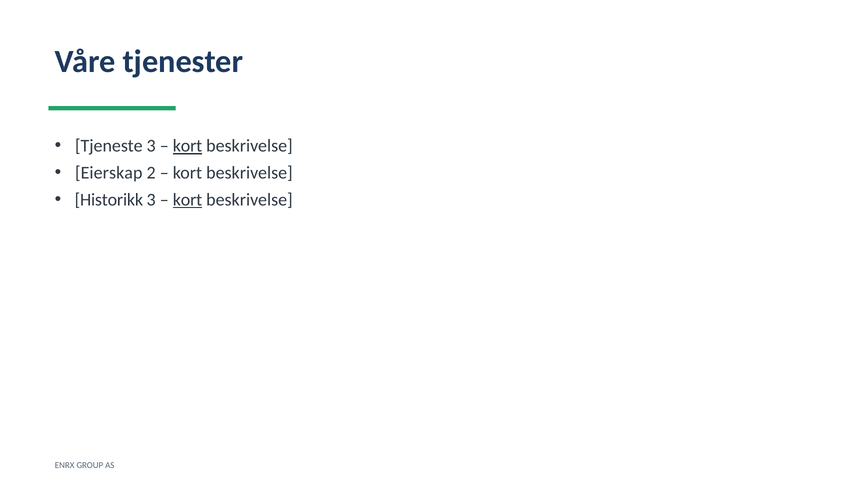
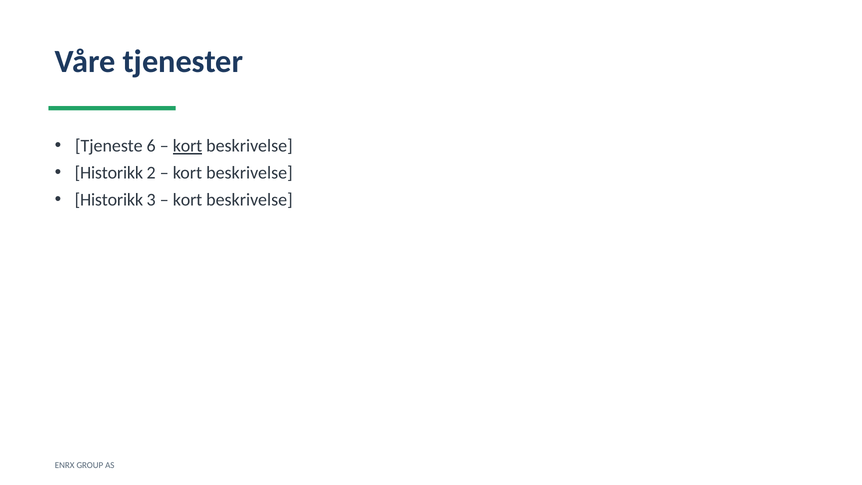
Tjeneste 3: 3 -> 6
Eierskap at (109, 173): Eierskap -> Historikk
kort at (188, 200) underline: present -> none
